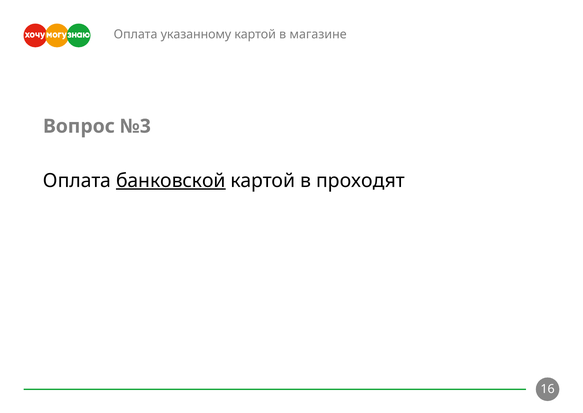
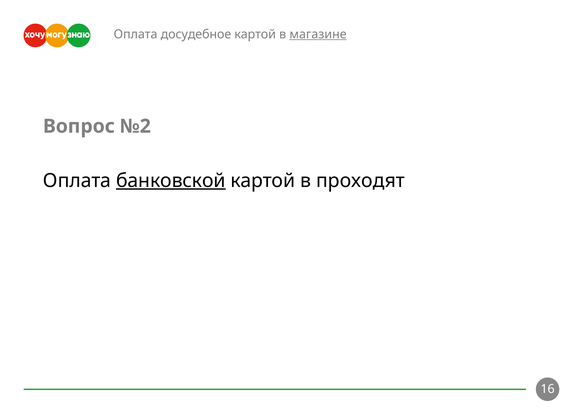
указанному: указанному -> досудебное
магазине underline: none -> present
№3: №3 -> №2
